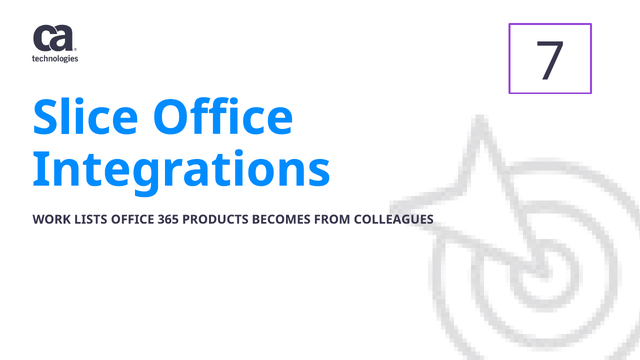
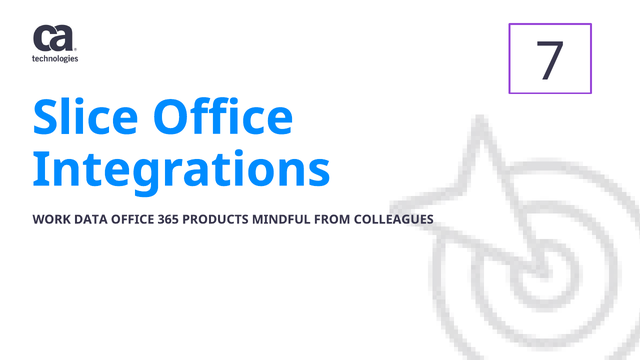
LISTS: LISTS -> DATA
BECOMES: BECOMES -> MINDFUL
